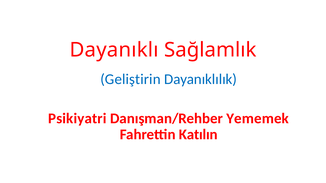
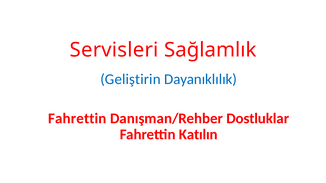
Dayanıklı: Dayanıklı -> Servisleri
Psikiyatri at (77, 119): Psikiyatri -> Fahrettin
Yememek: Yememek -> Dostluklar
